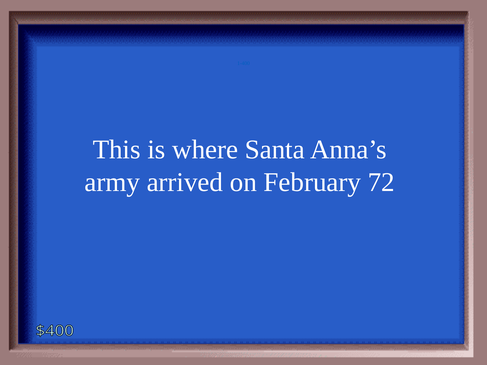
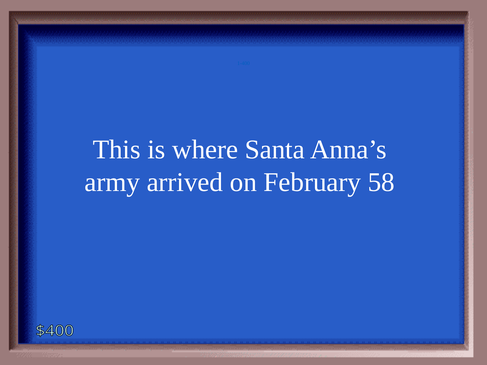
72: 72 -> 58
